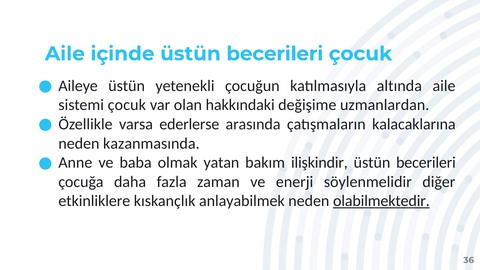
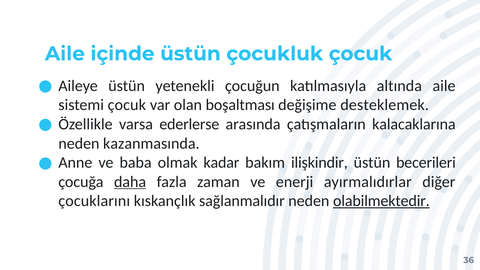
içinde üstün becerileri: becerileri -> çocukluk
hakkındaki: hakkındaki -> boşaltması
uzmanlardan: uzmanlardan -> desteklemek
yatan: yatan -> kadar
daha underline: none -> present
söylenmelidir: söylenmelidir -> ayırmalıdırlar
etkinliklere: etkinliklere -> çocuklarını
anlayabilmek: anlayabilmek -> sağlanmalıdır
